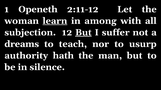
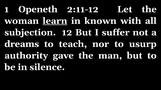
among: among -> known
But at (83, 33) underline: present -> none
hath: hath -> gave
